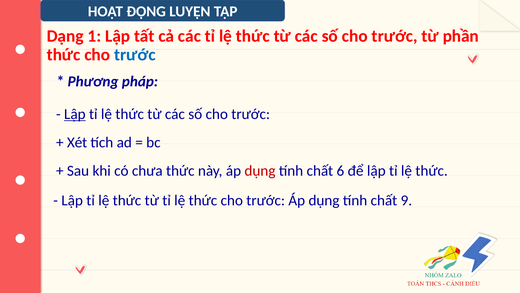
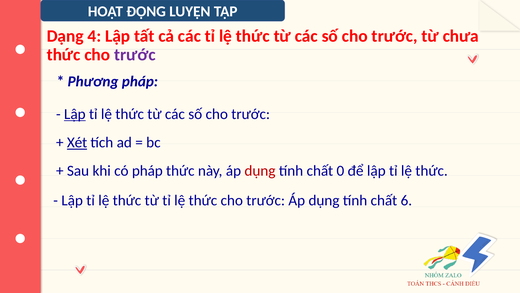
1: 1 -> 4
phần: phần -> chưa
trước at (135, 55) colour: blue -> purple
Xét underline: none -> present
có chưa: chưa -> pháp
6: 6 -> 0
9: 9 -> 6
